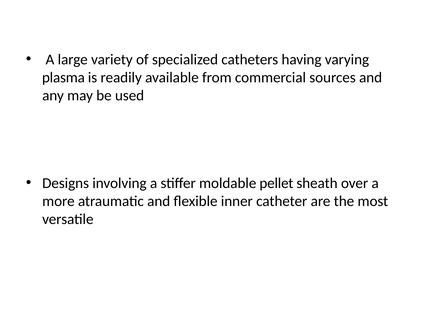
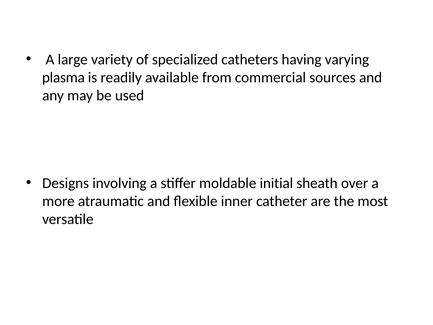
pellet: pellet -> initial
